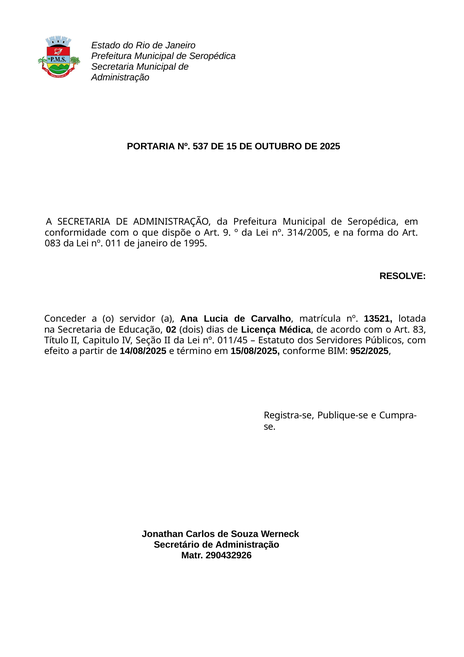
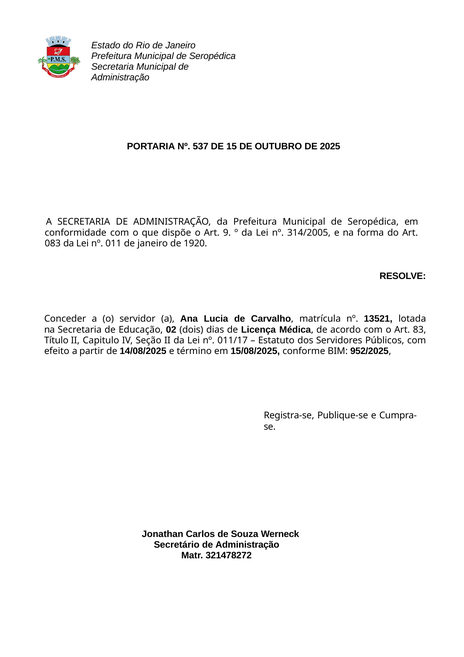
1995: 1995 -> 1920
011/45: 011/45 -> 011/17
290432926: 290432926 -> 321478272
